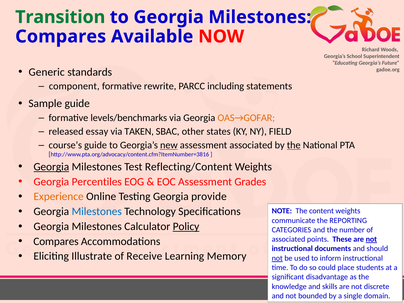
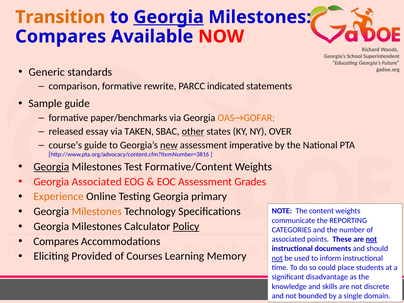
Transition colour: green -> orange
Georgia at (169, 17) underline: none -> present
component: component -> comparison
including: including -> indicated
levels/benchmarks: levels/benchmarks -> paper/benchmarks
other underline: none -> present
FIELD: FIELD -> OVER
assessment associated: associated -> imperative
the at (294, 145) underline: present -> none
Reflecting/Content: Reflecting/Content -> Formative/Content
Georgia Percentiles: Percentiles -> Associated
provide: provide -> primary
Milestones at (97, 212) colour: blue -> orange
Illustrate: Illustrate -> Provided
Receive: Receive -> Courses
